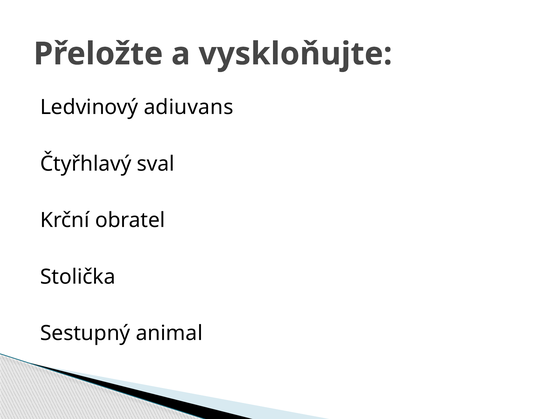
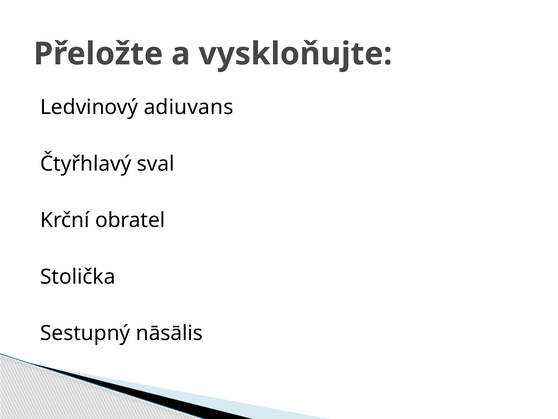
animal: animal -> nāsālis
